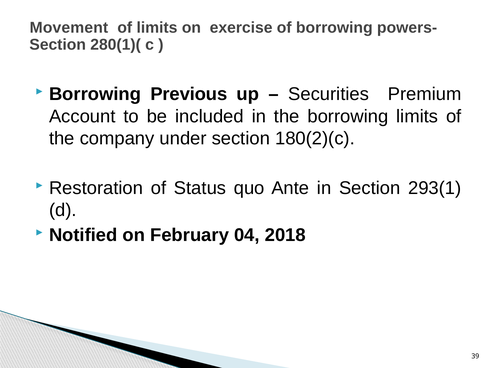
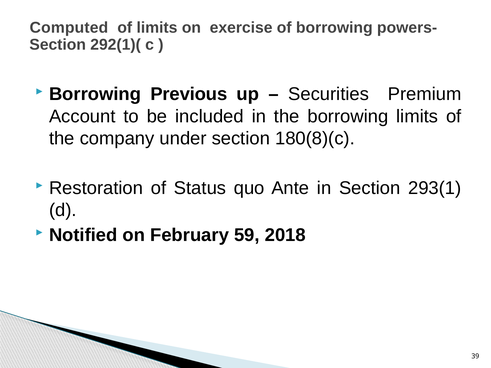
Movement: Movement -> Computed
280(1)(: 280(1)( -> 292(1)(
180(2)(c: 180(2)(c -> 180(8)(c
04: 04 -> 59
